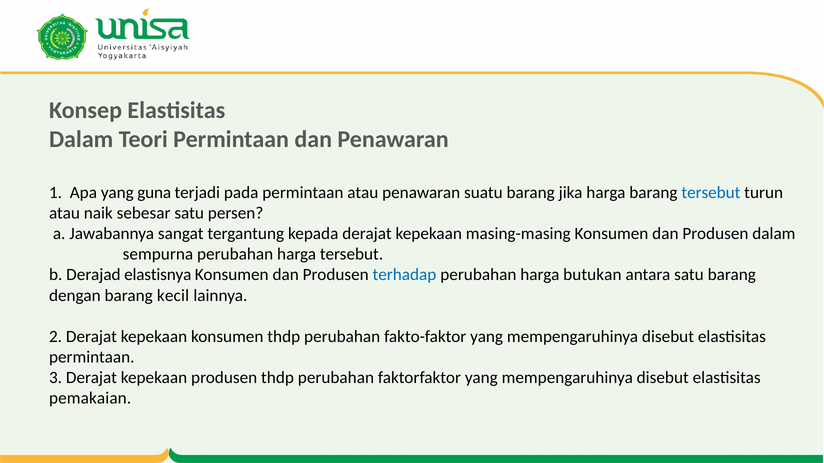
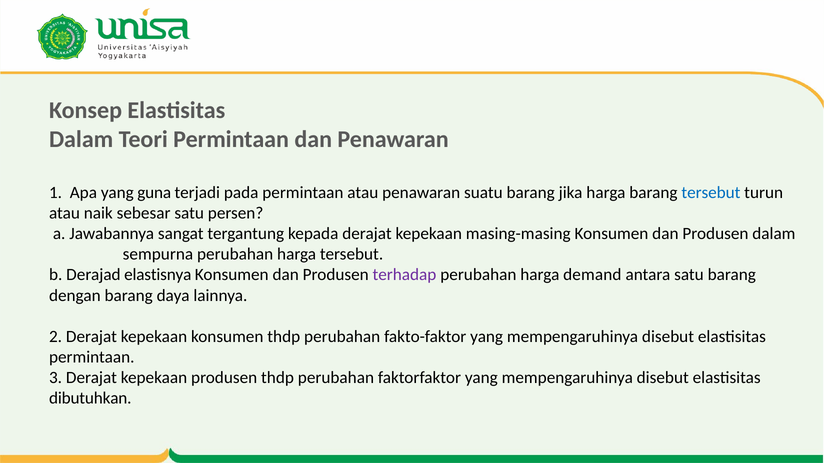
terhadap colour: blue -> purple
butukan: butukan -> demand
kecil: kecil -> daya
pemakaian: pemakaian -> dibutuhkan
